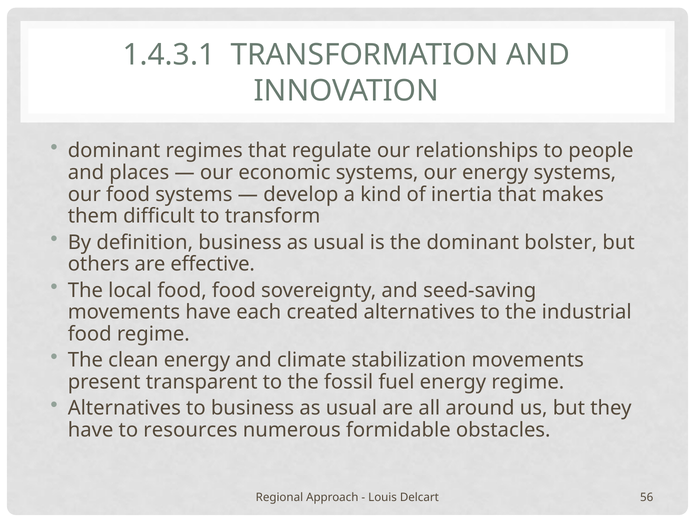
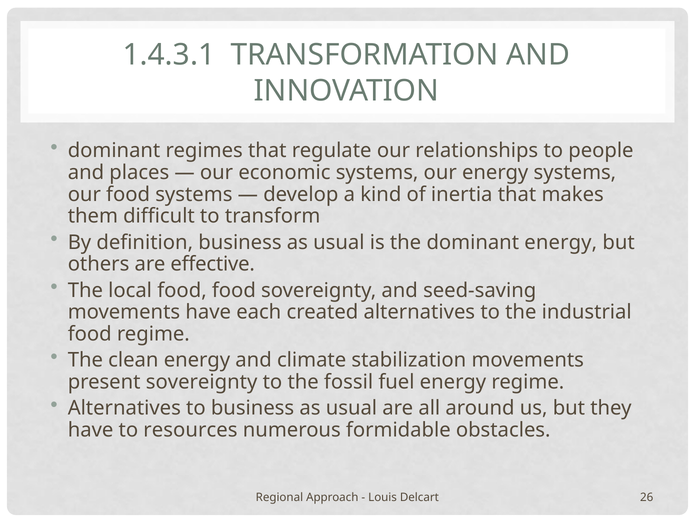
dominant bolster: bolster -> energy
present transparent: transparent -> sovereignty
56: 56 -> 26
